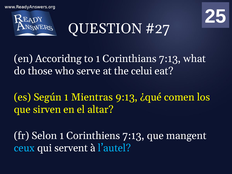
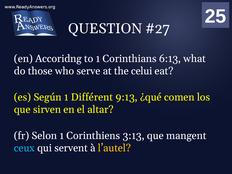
Corinthians 7:13: 7:13 -> 6:13
Mientras: Mientras -> Différent
Corinthiens 7:13: 7:13 -> 3:13
l’autel colour: light blue -> yellow
